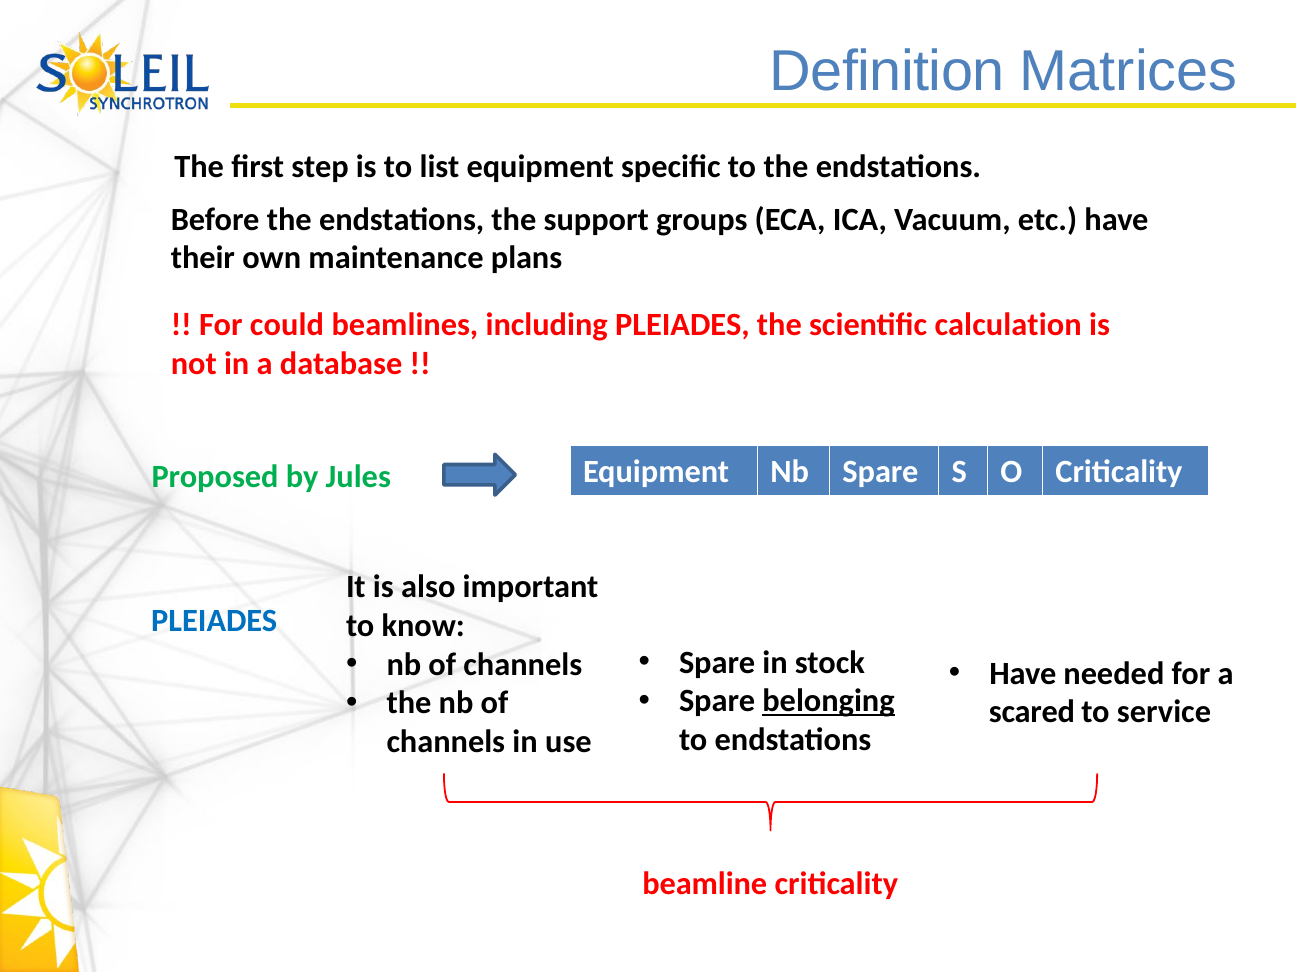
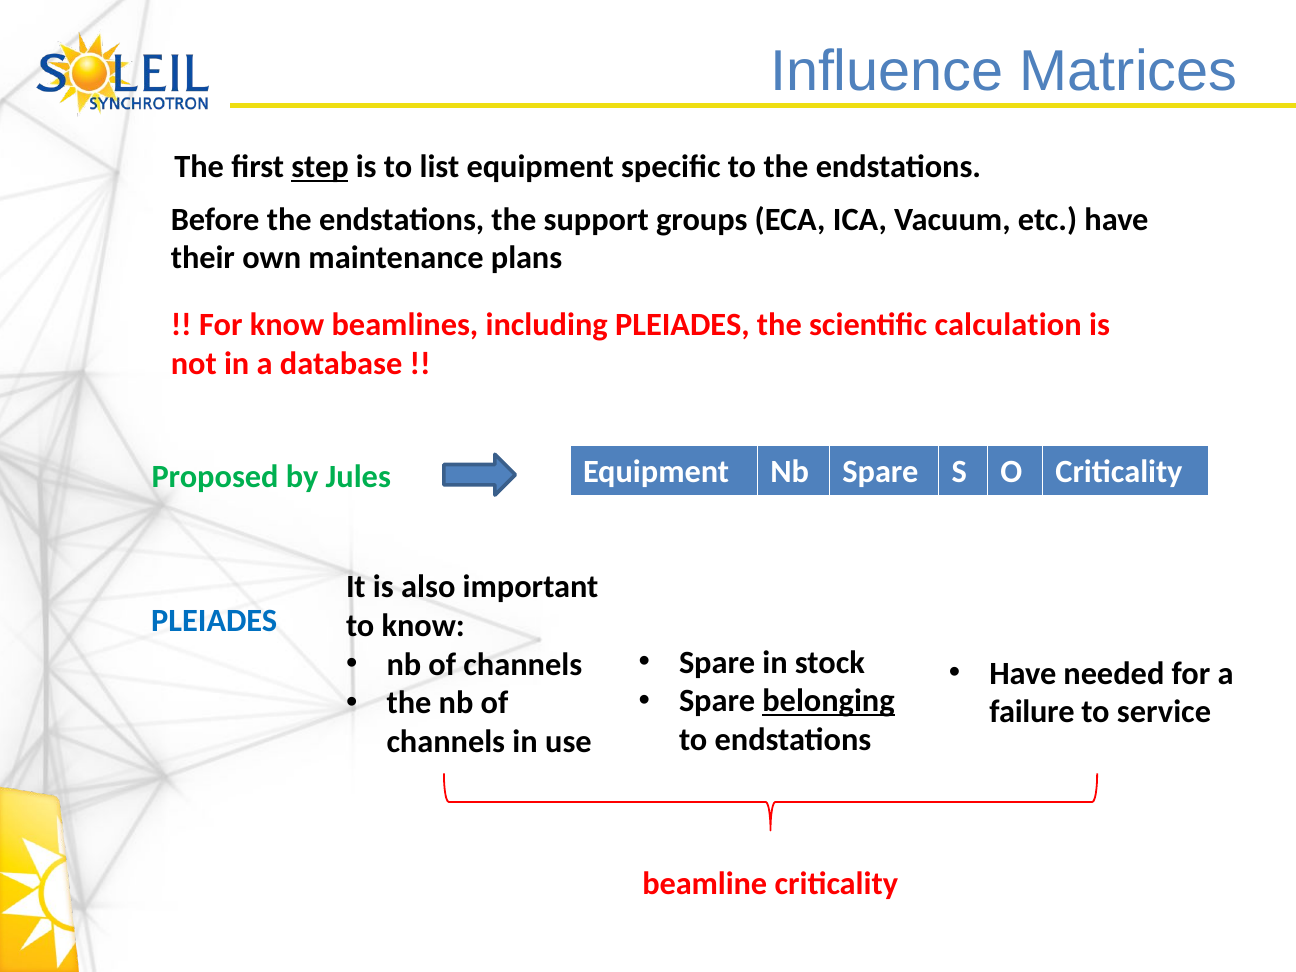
Definition: Definition -> Influence
step underline: none -> present
For could: could -> know
scared: scared -> failure
